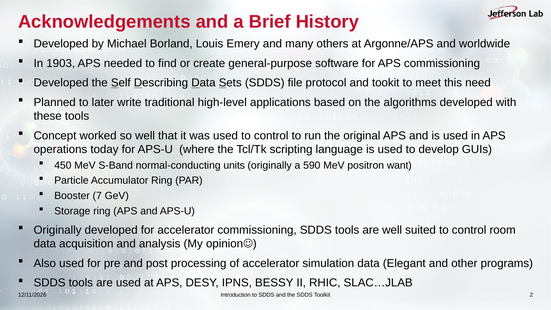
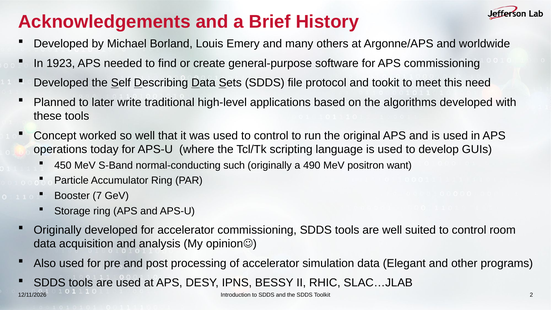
1903: 1903 -> 1923
units: units -> such
590: 590 -> 490
